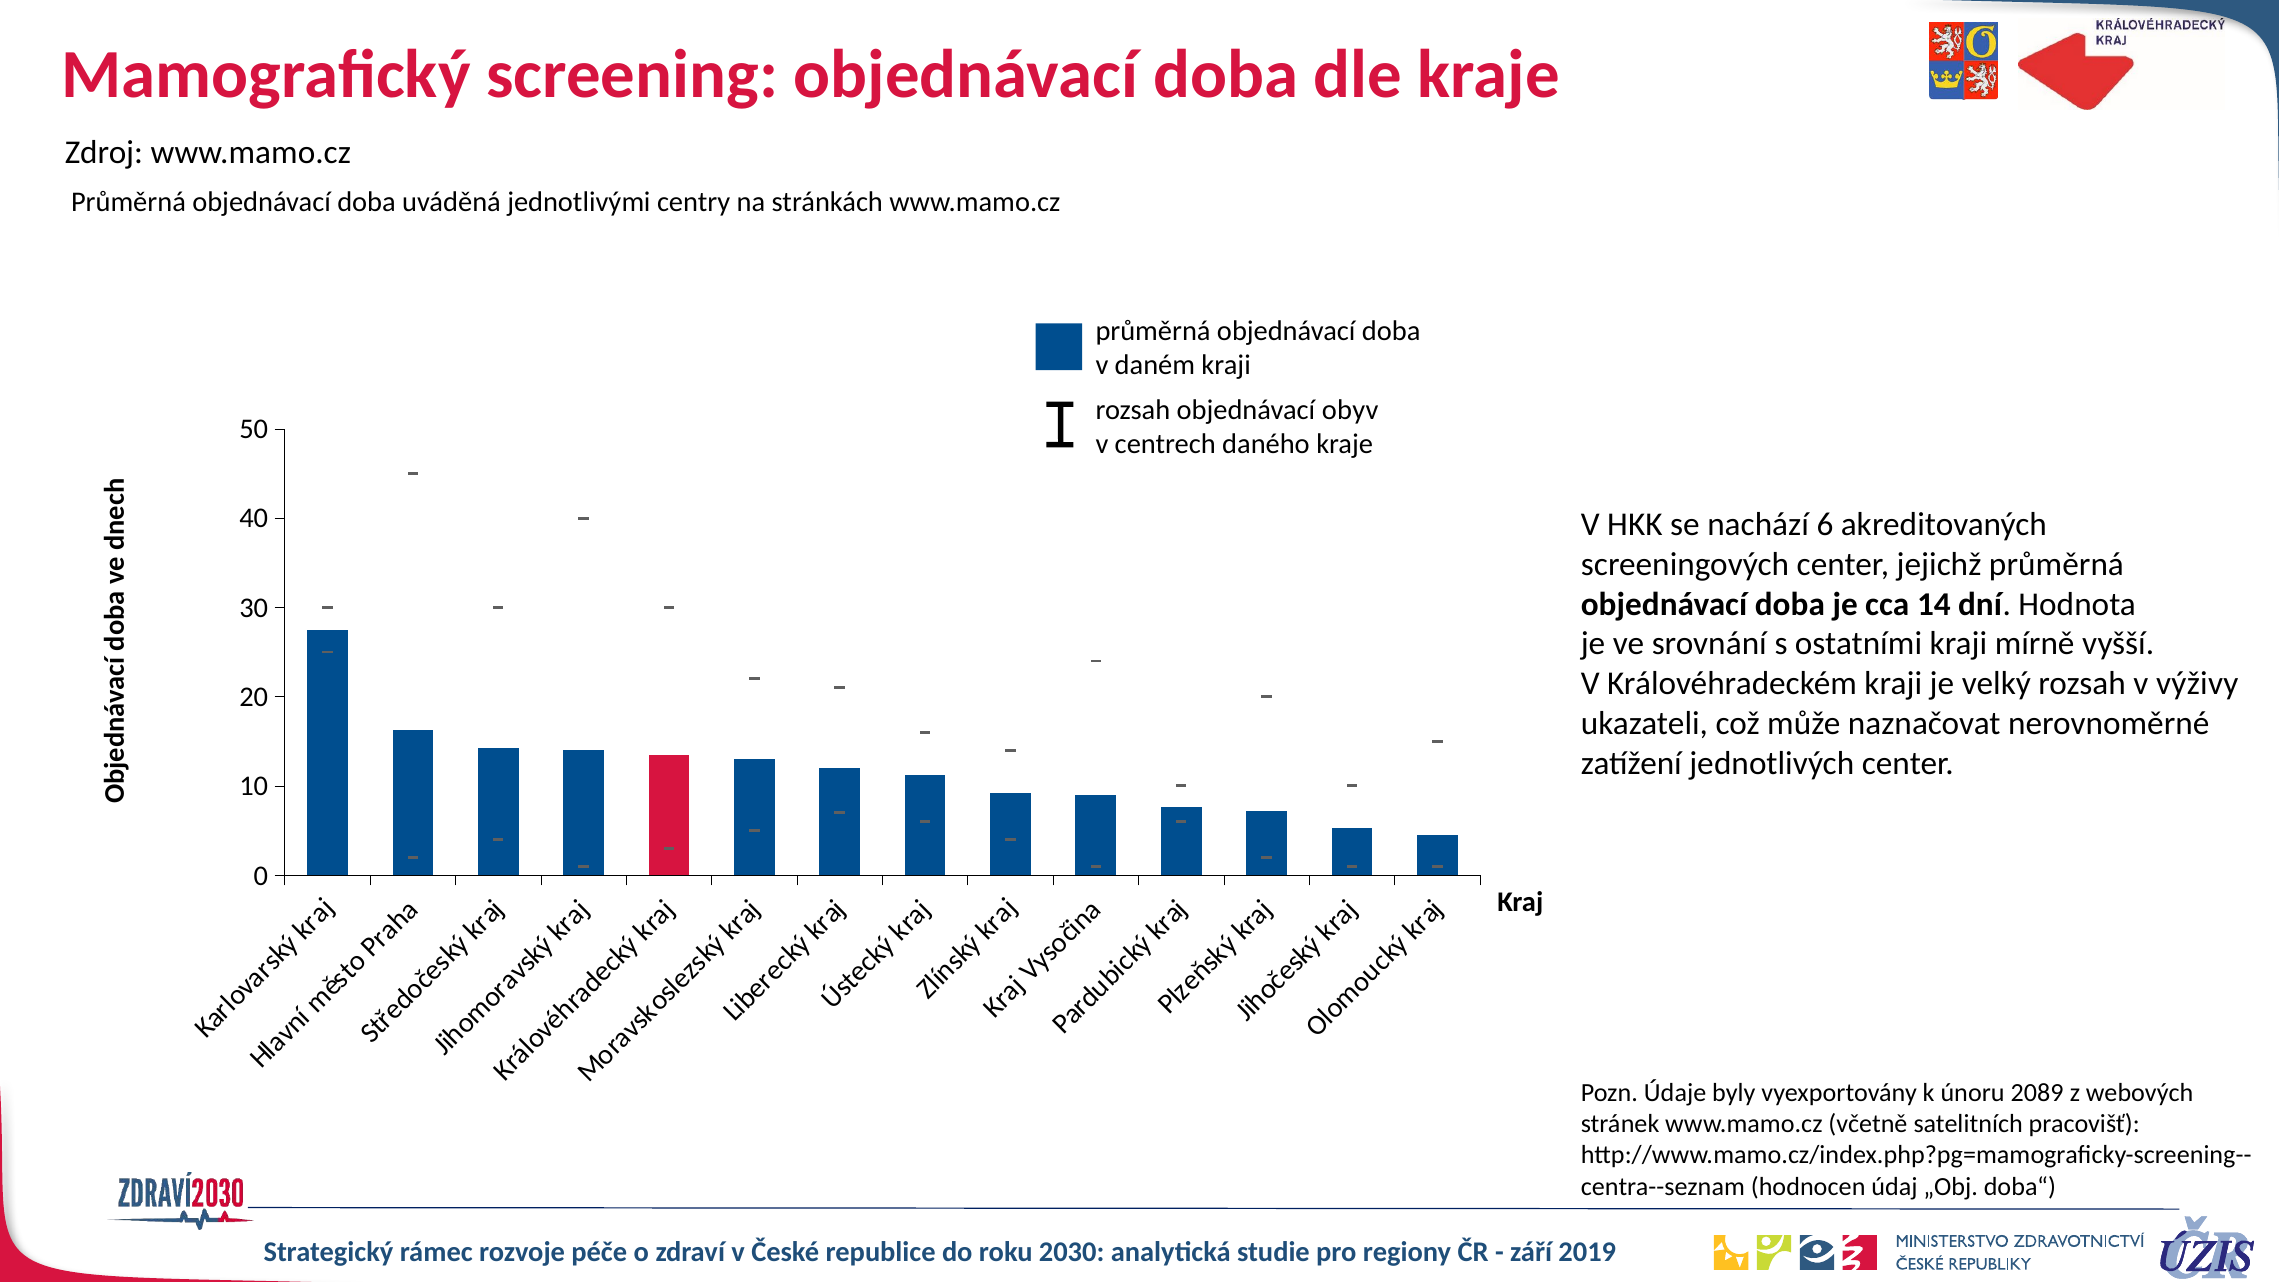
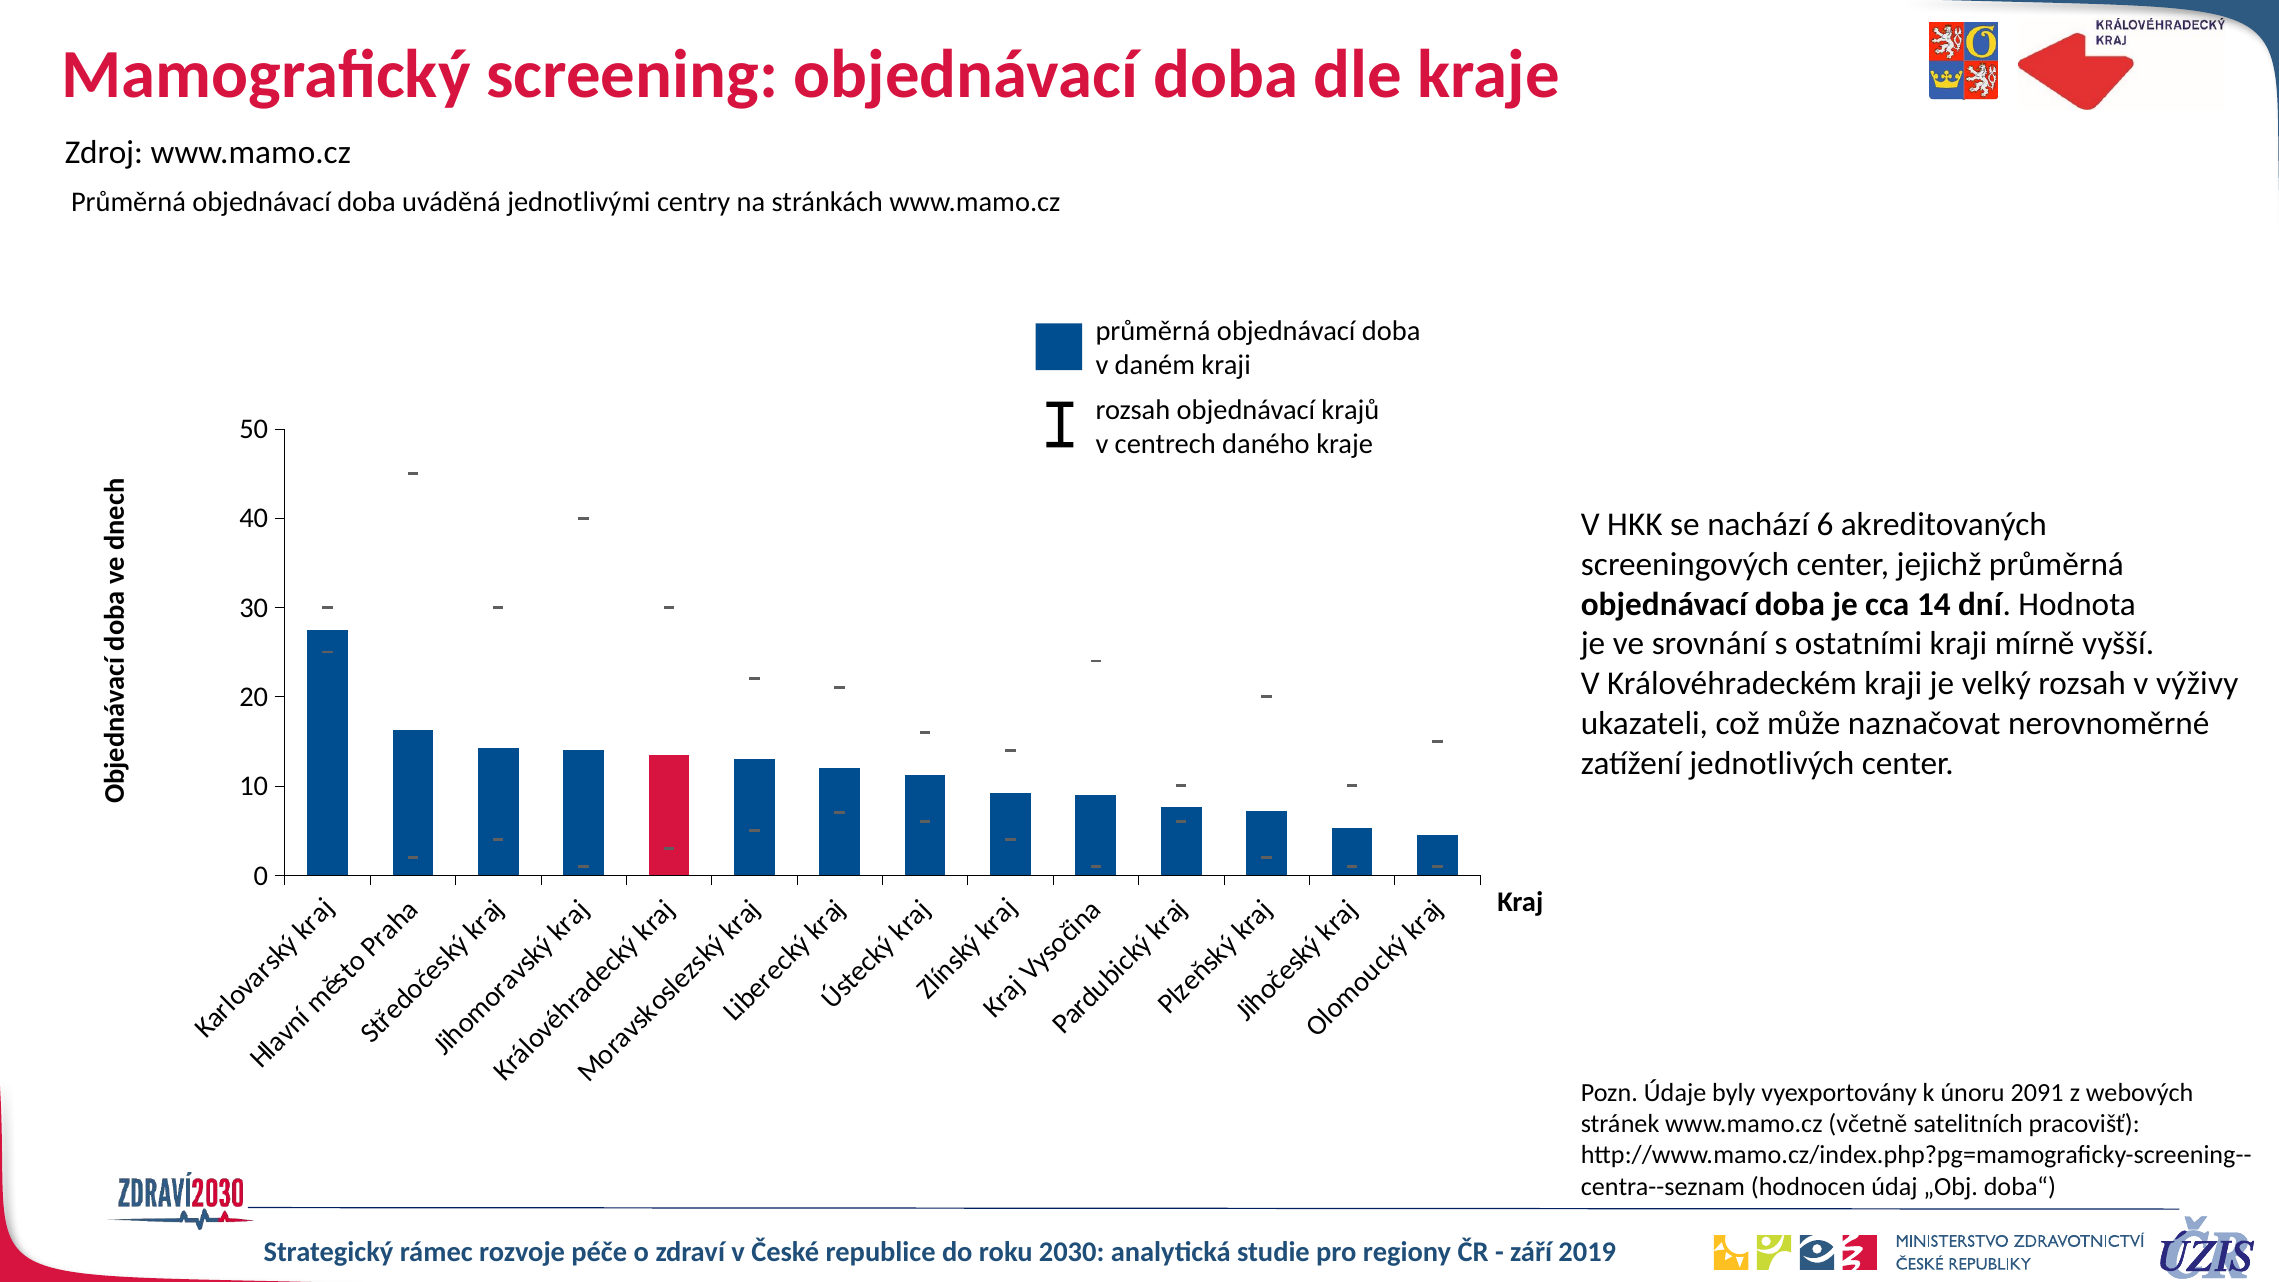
obyv: obyv -> krajů
2089: 2089 -> 2091
